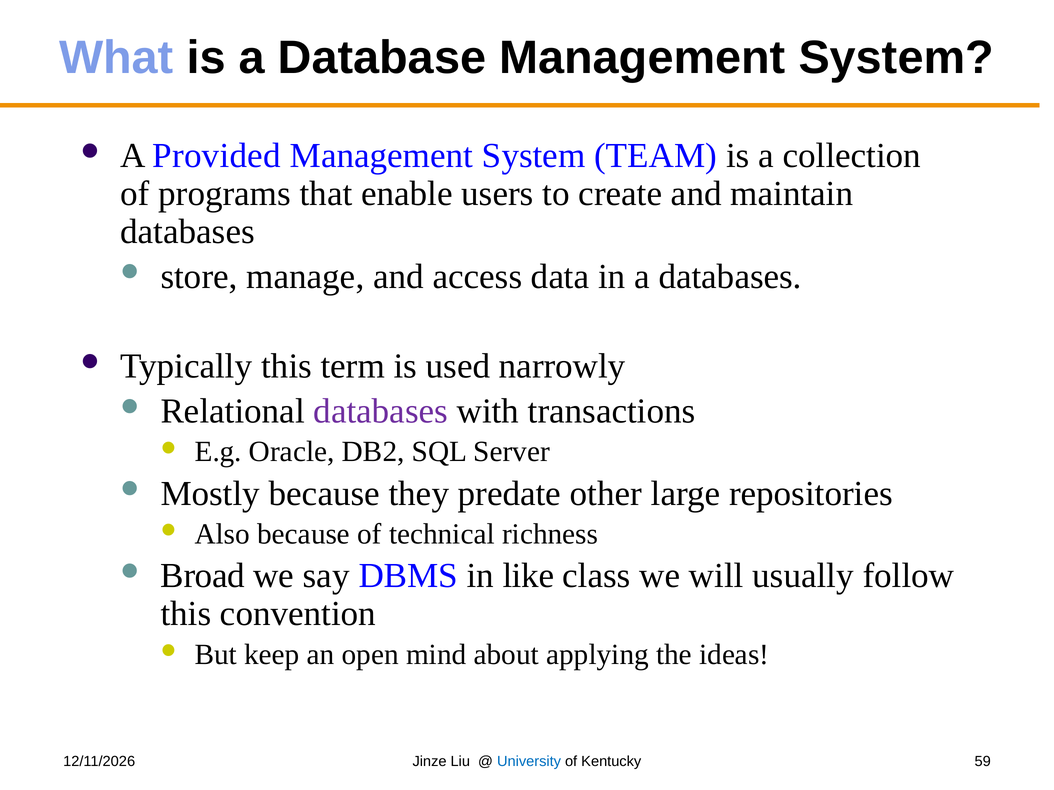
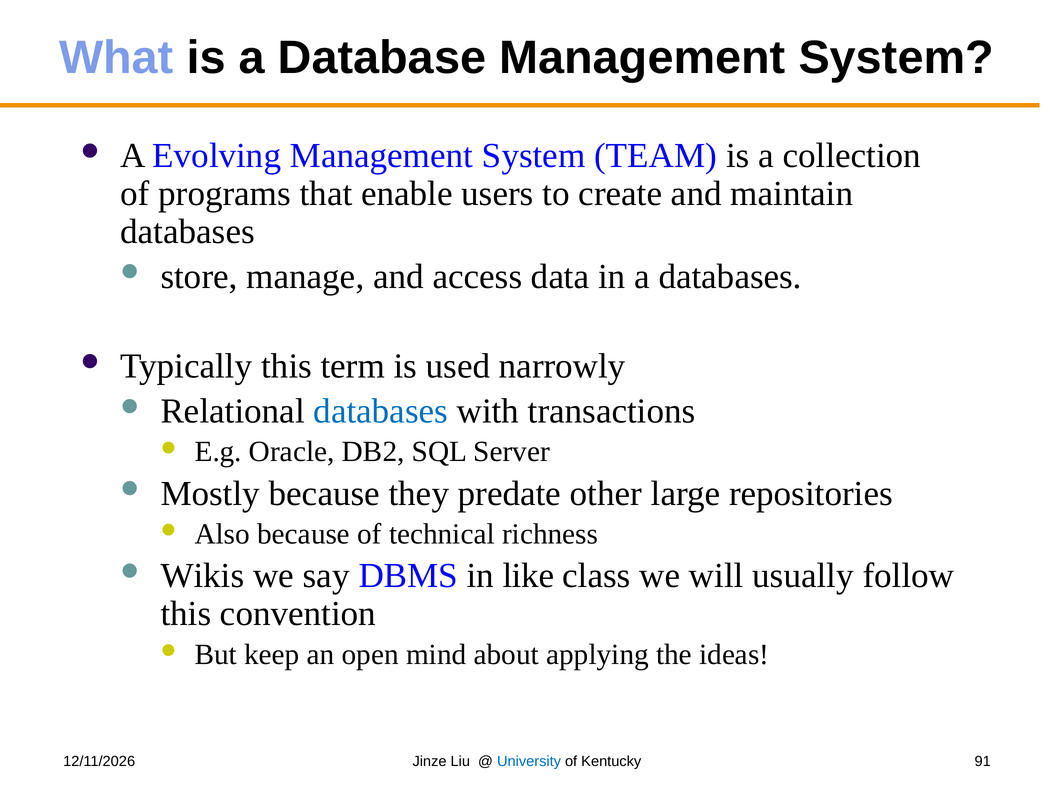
Provided: Provided -> Evolving
databases at (381, 411) colour: purple -> blue
Broad: Broad -> Wikis
59: 59 -> 91
